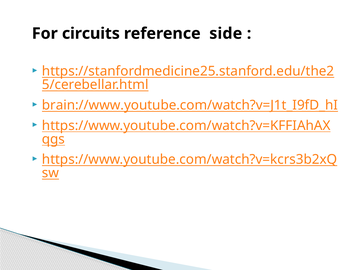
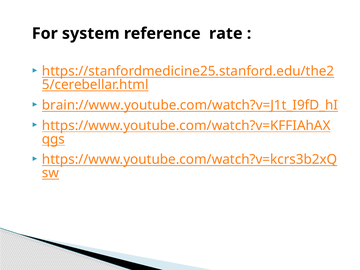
circuits: circuits -> system
side: side -> rate
